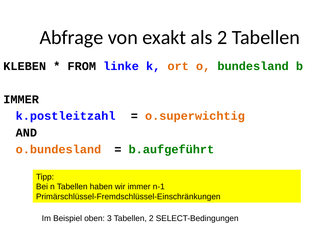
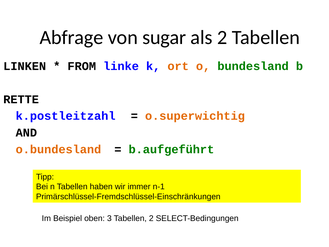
exakt: exakt -> sugar
KLEBEN: KLEBEN -> LINKEN
IMMER at (21, 99): IMMER -> RETTE
